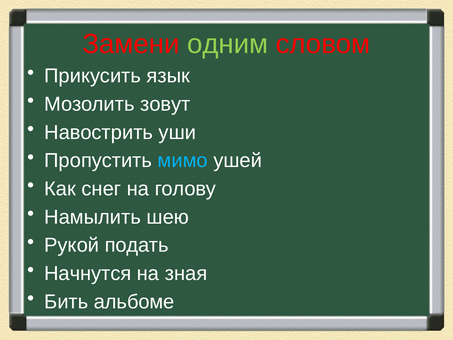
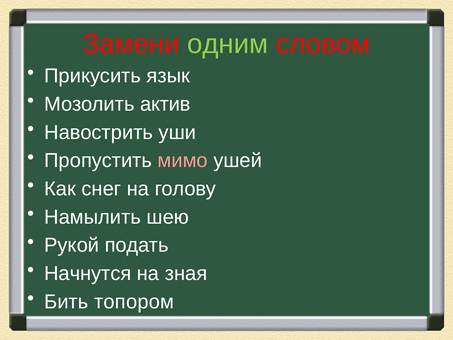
зовут: зовут -> актив
мимо colour: light blue -> pink
альбоме: альбоме -> топором
